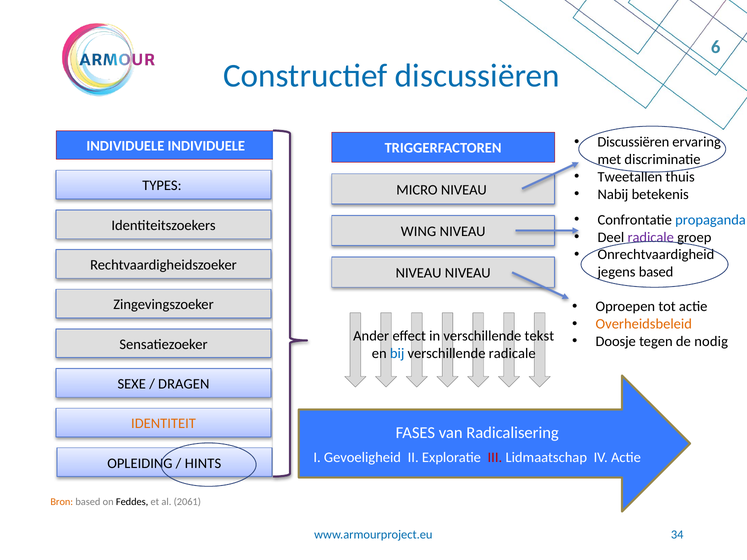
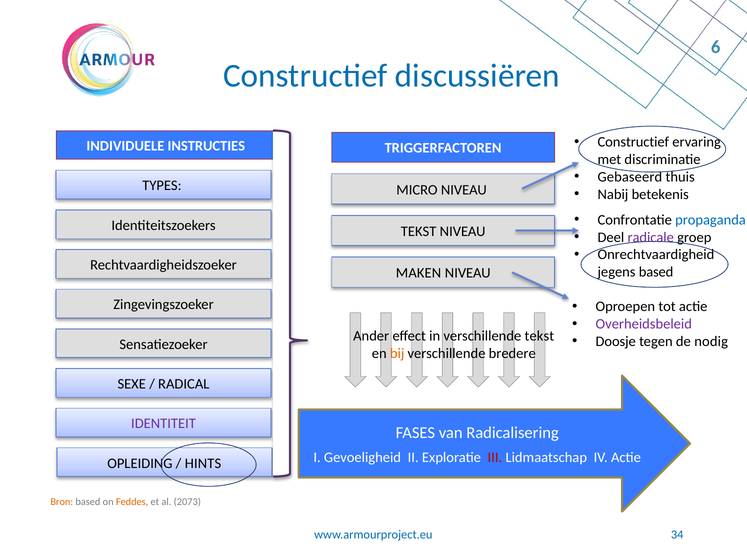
Discussiëren at (633, 142): Discussiëren -> Constructief
INDIVIDUELE INDIVIDUELE: INDIVIDUELE -> INSTRUCTIES
Tweetallen: Tweetallen -> Gebaseerd
WING at (419, 232): WING -> TEKST
NIVEAU at (419, 273): NIVEAU -> MAKEN
Overheidsbeleid colour: orange -> purple
bij colour: blue -> orange
verschillende radicale: radicale -> bredere
DRAGEN: DRAGEN -> RADICAL
IDENTITEIT colour: orange -> purple
Feddes colour: black -> orange
2061: 2061 -> 2073
